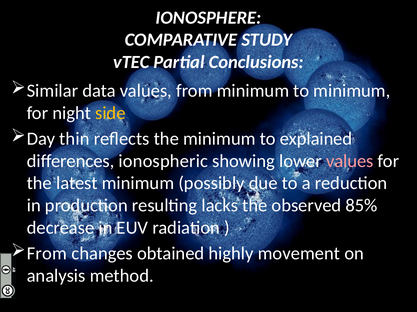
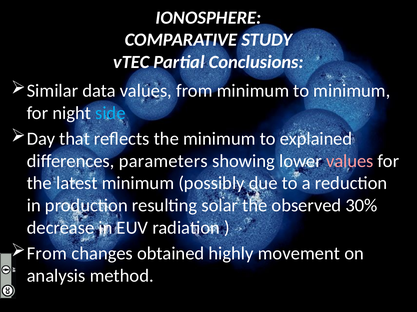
side colour: yellow -> light blue
thin: thin -> that
ionospheric: ionospheric -> parameters
lacks: lacks -> solar
85%: 85% -> 30%
